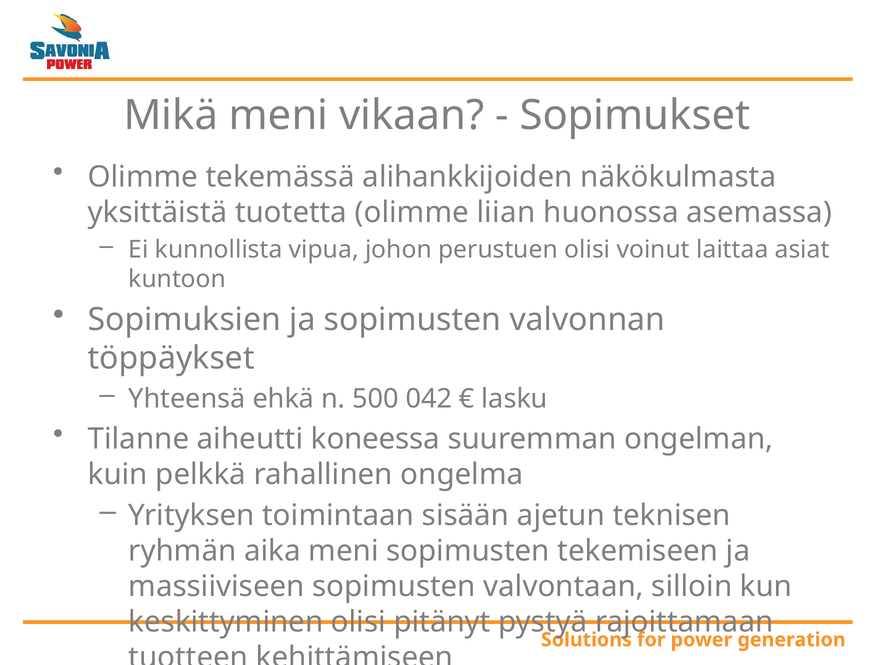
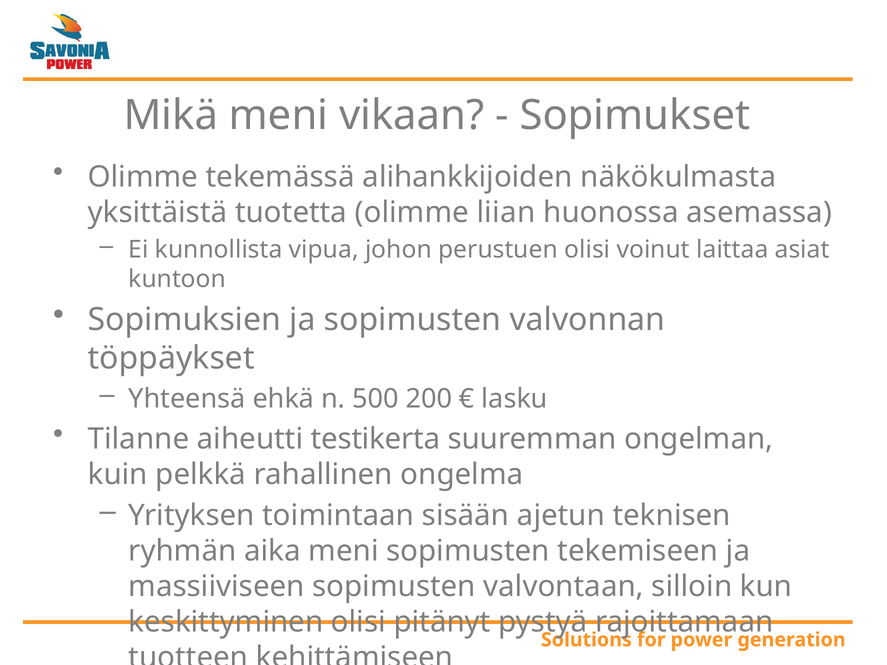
042: 042 -> 200
koneessa: koneessa -> testikerta
